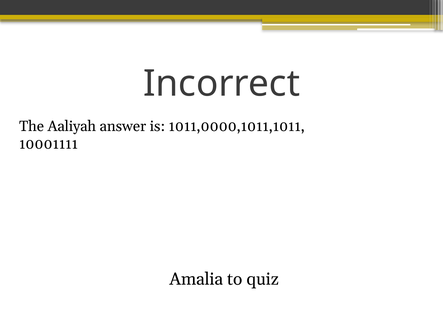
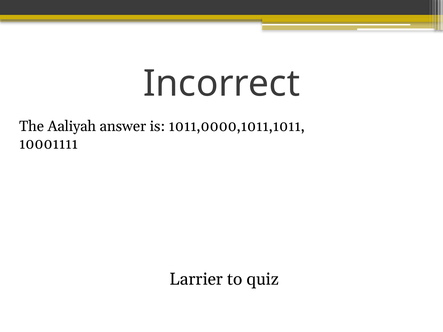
Amalia: Amalia -> Larrier
